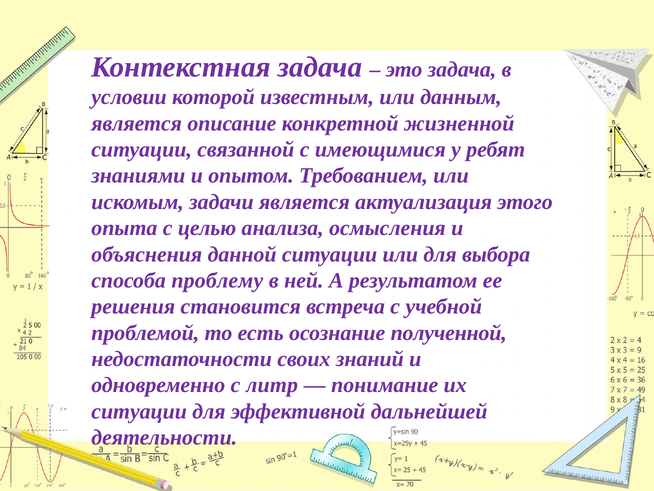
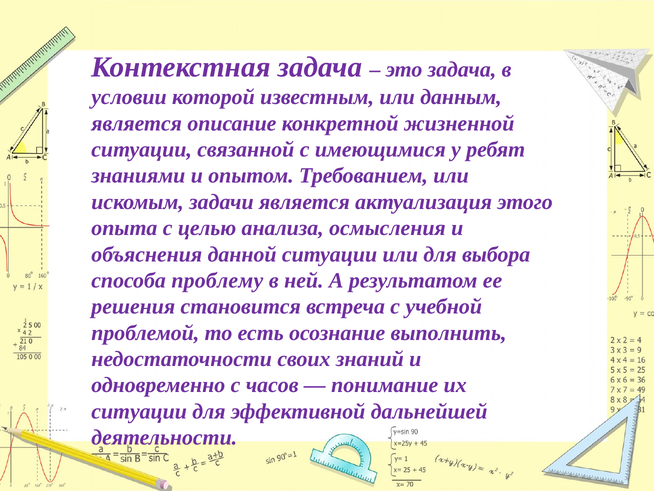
полученной: полученной -> выполнить
литр: литр -> часов
